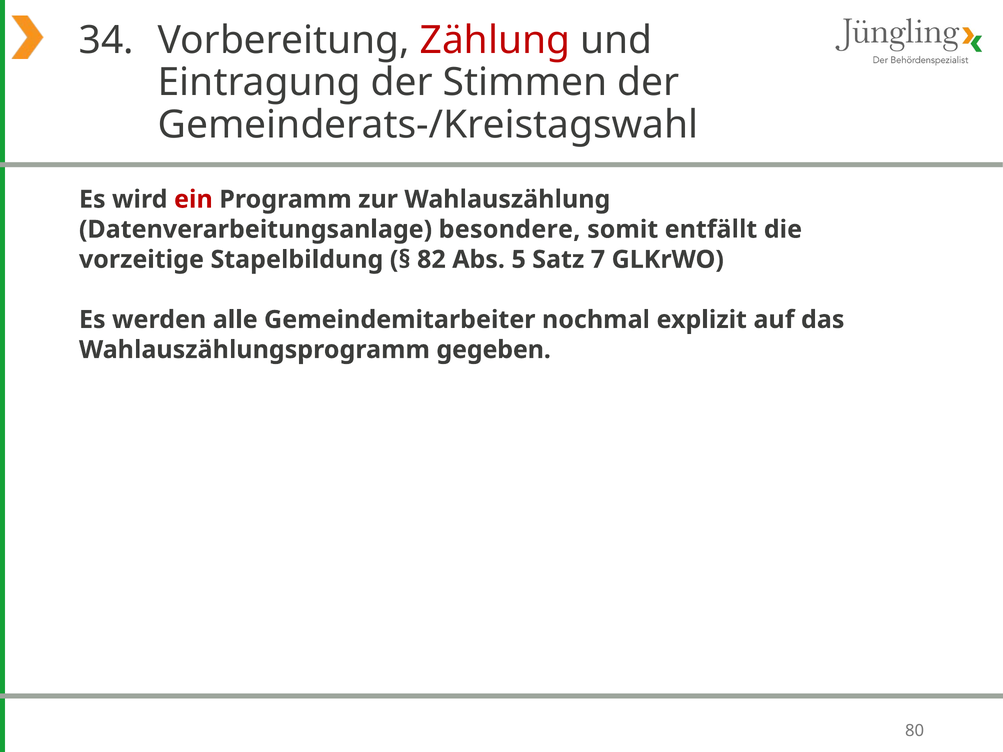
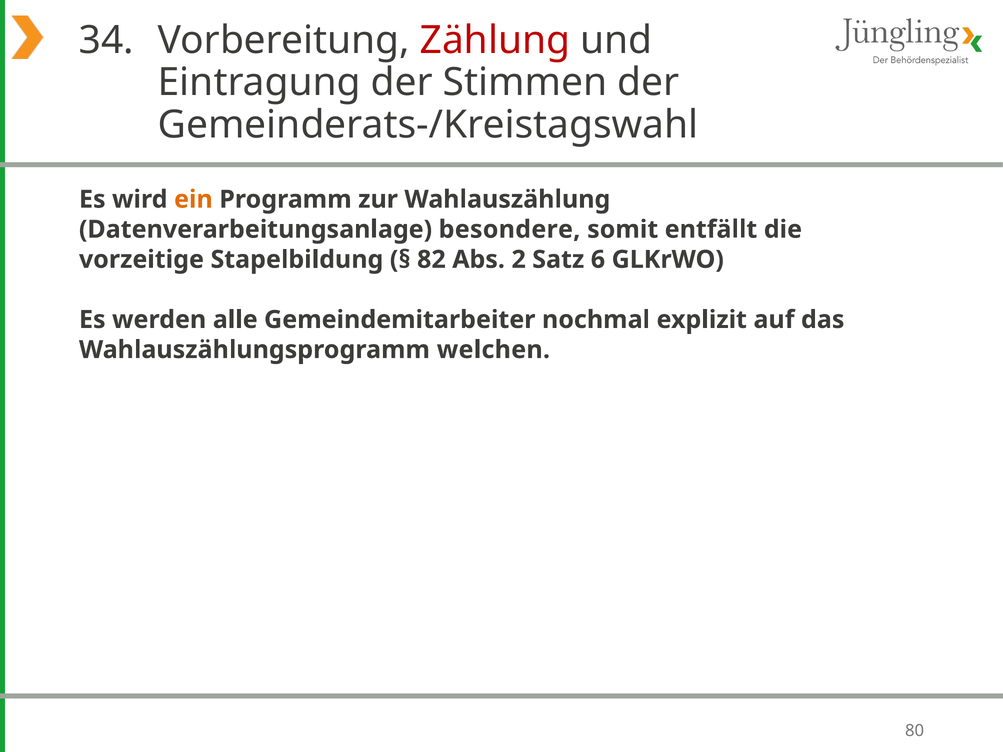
ein colour: red -> orange
5: 5 -> 2
7: 7 -> 6
gegeben: gegeben -> welchen
